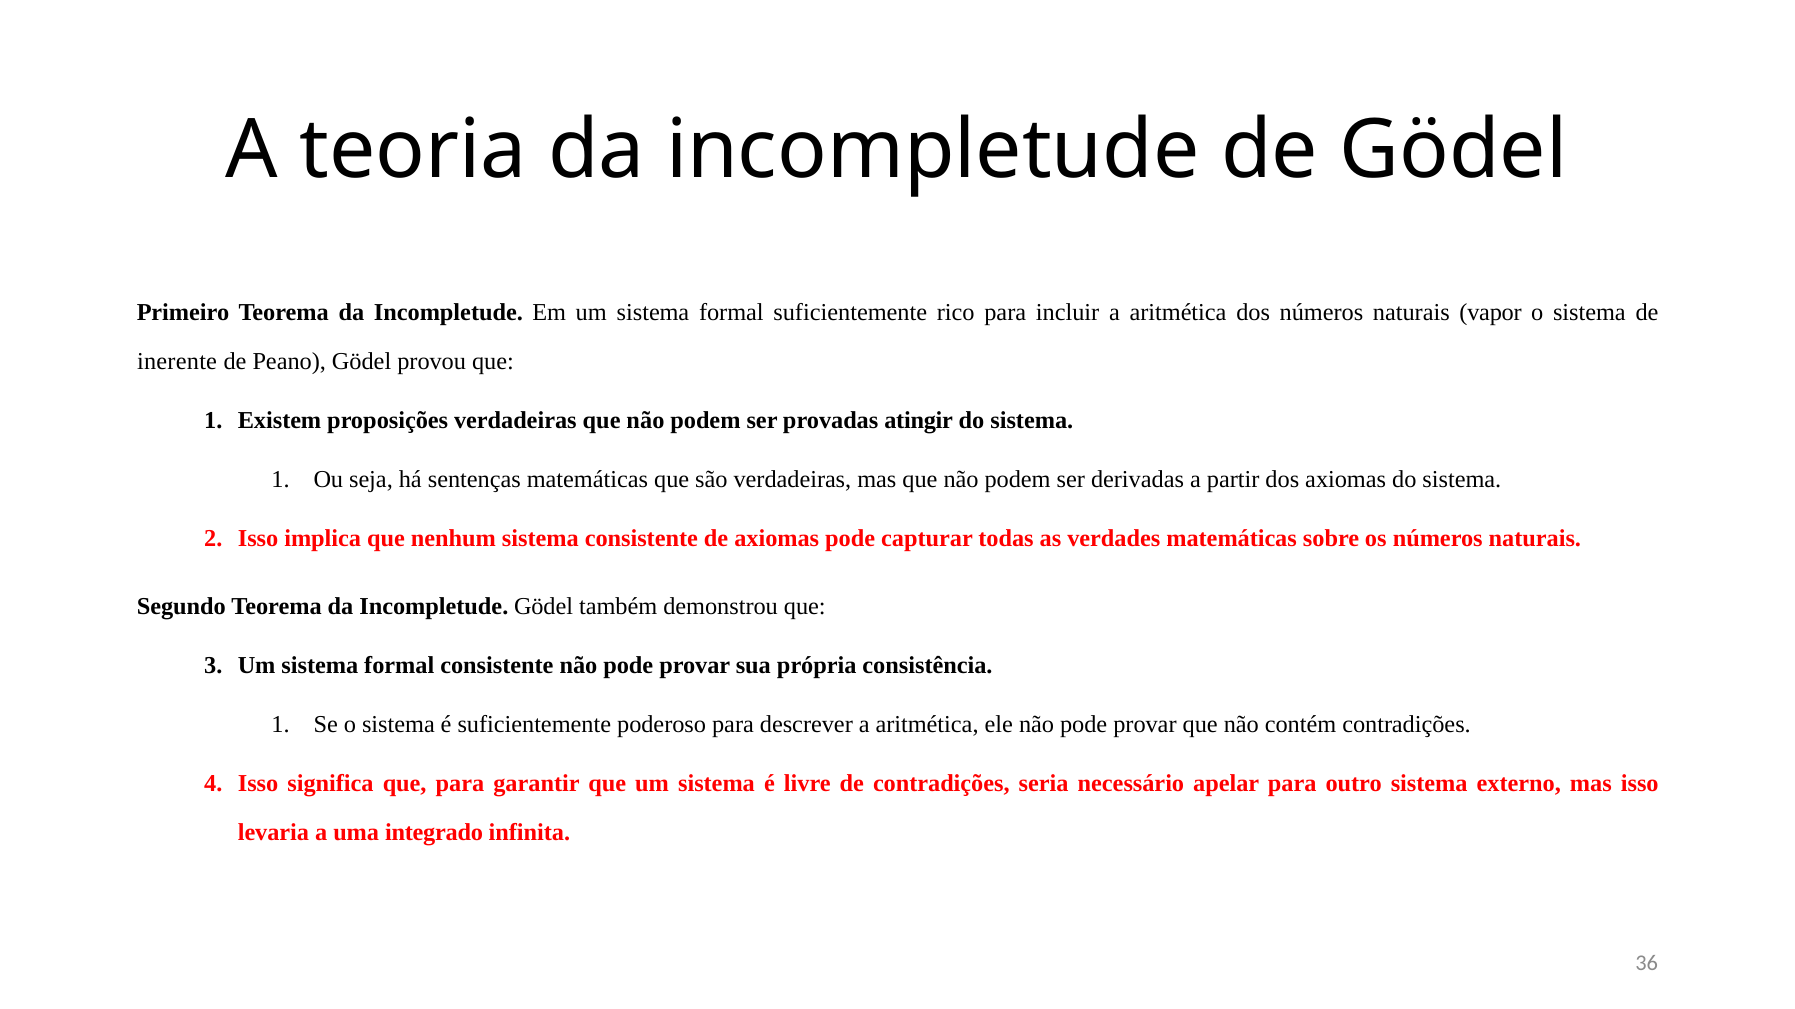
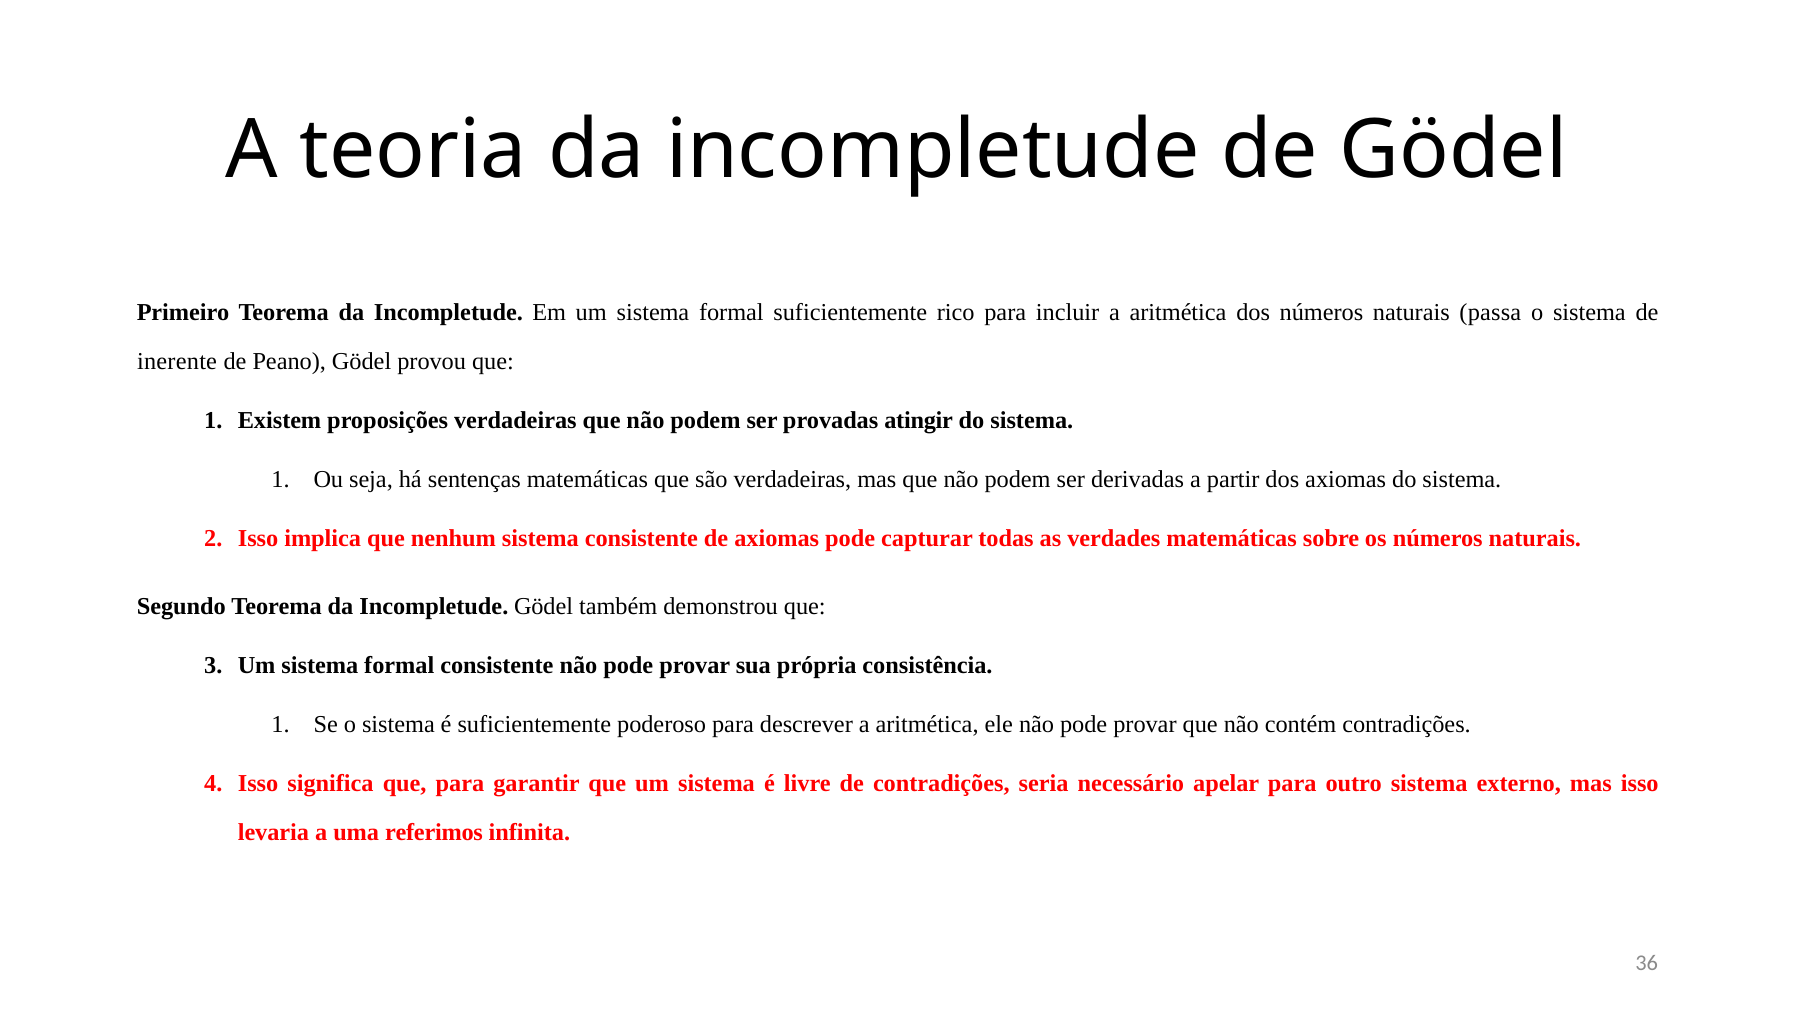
vapor: vapor -> passa
integrado: integrado -> referimos
